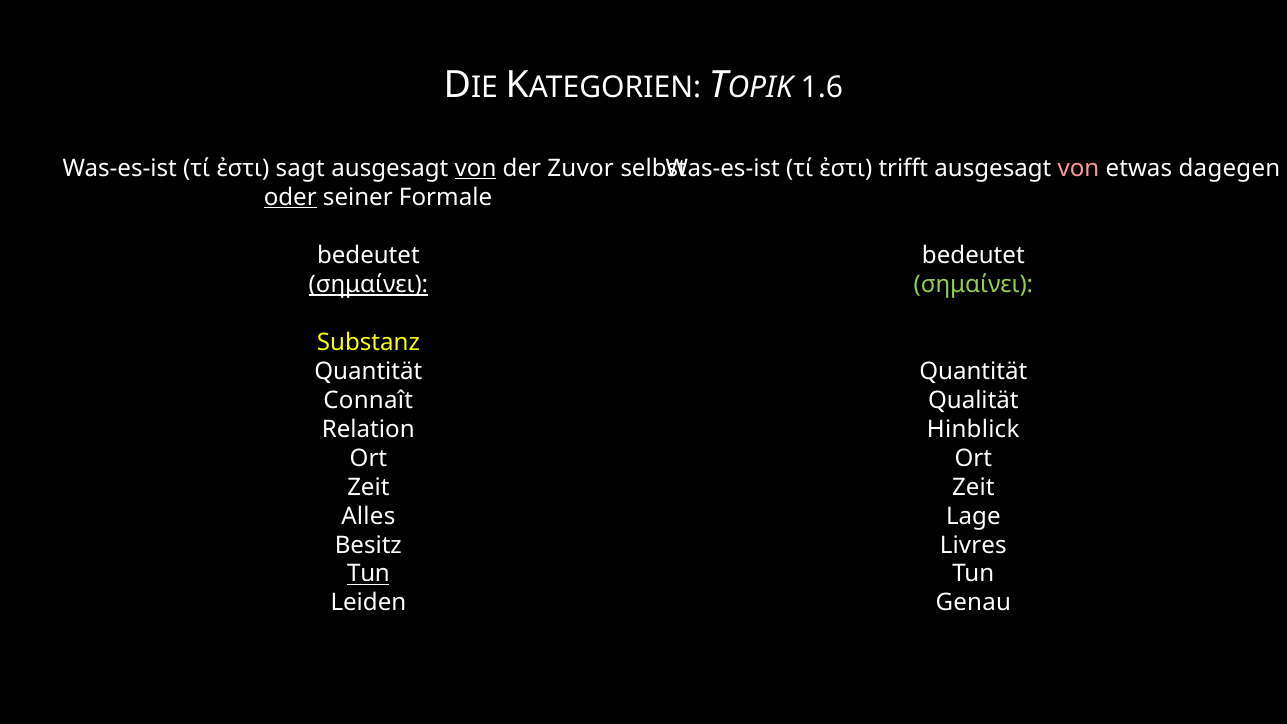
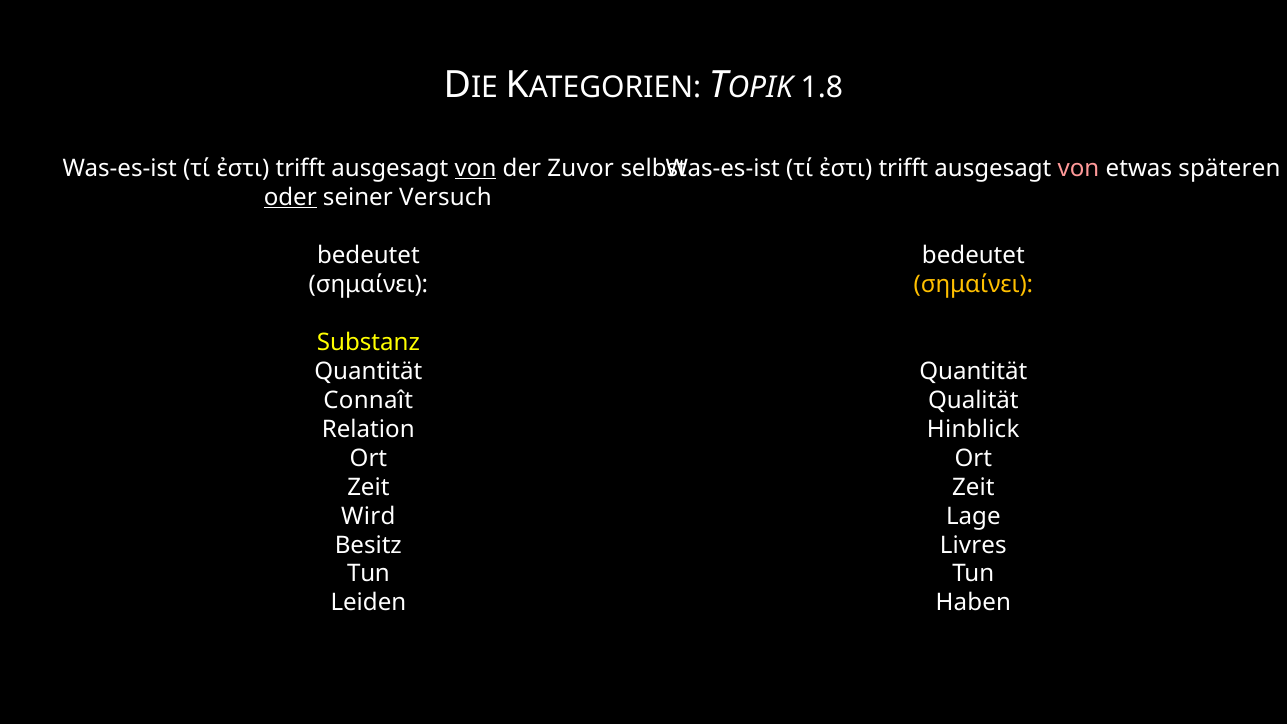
1.6: 1.6 -> 1.8
sagt at (300, 168): sagt -> trifft
dagegen: dagegen -> späteren
Formale: Formale -> Versuch
σημαίνει at (368, 284) underline: present -> none
σημαίνει at (973, 284) colour: light green -> yellow
Alles: Alles -> Wird
Tun at (368, 574) underline: present -> none
Genau: Genau -> Haben
